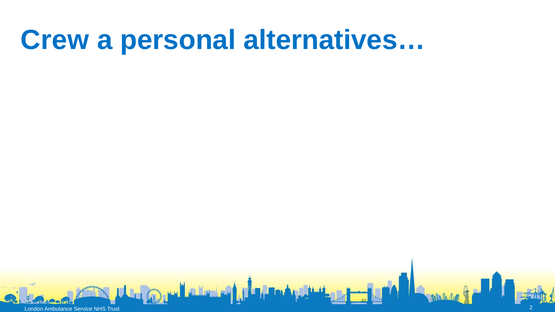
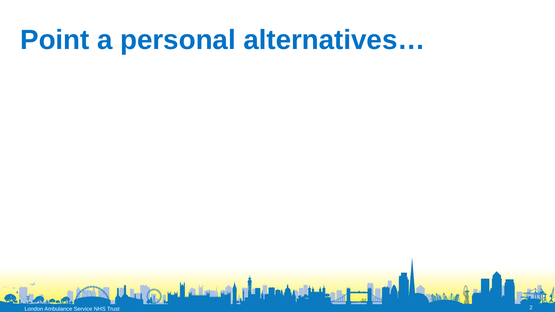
Crew: Crew -> Point
